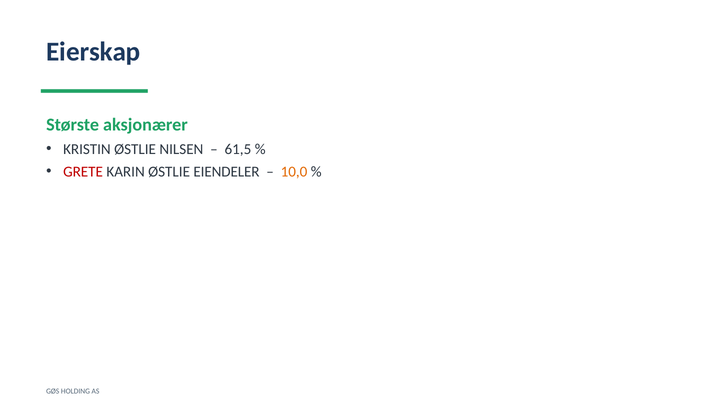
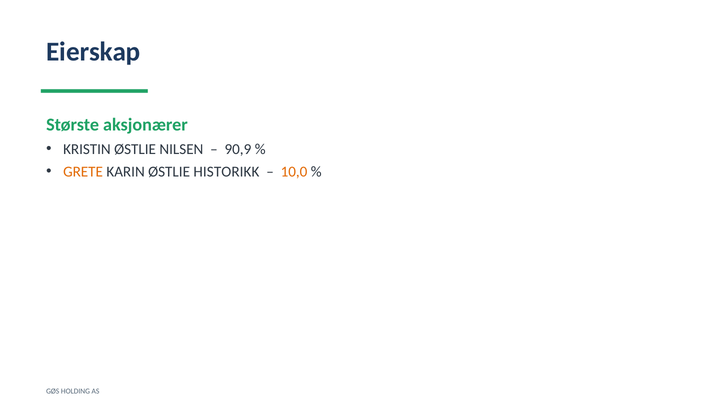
61,5: 61,5 -> 90,9
GRETE colour: red -> orange
EIENDELER: EIENDELER -> HISTORIKK
